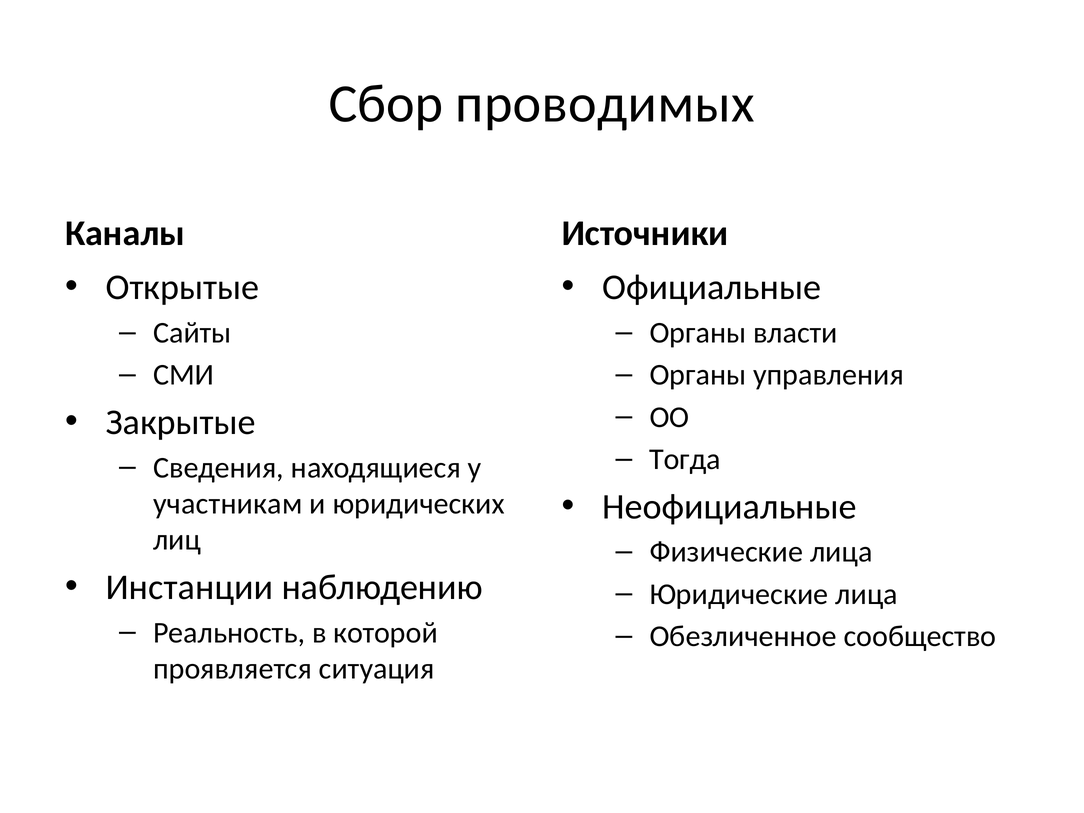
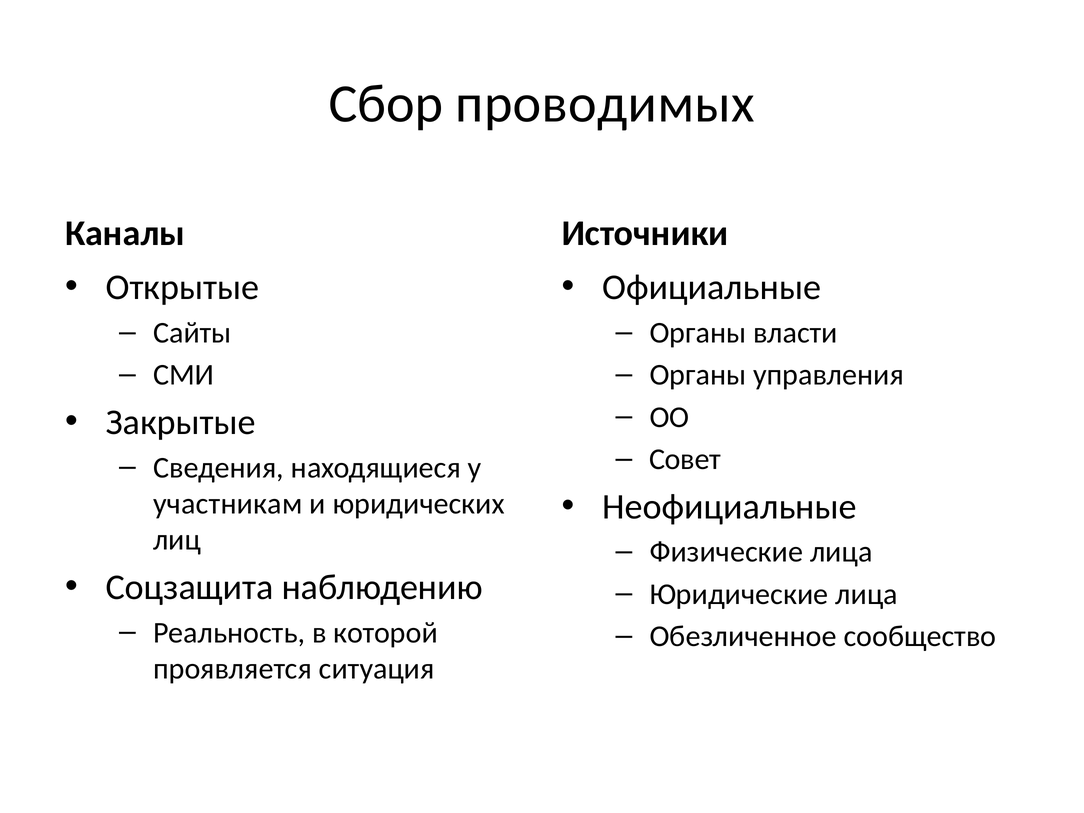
Тогда: Тогда -> Совет
Инстанции: Инстанции -> Соцзащита
